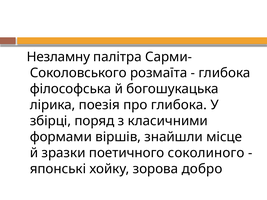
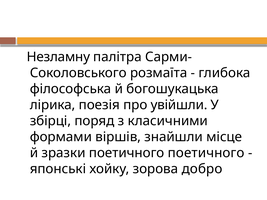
про глибока: глибока -> увійшли
поетичного соколиного: соколиного -> поетичного
